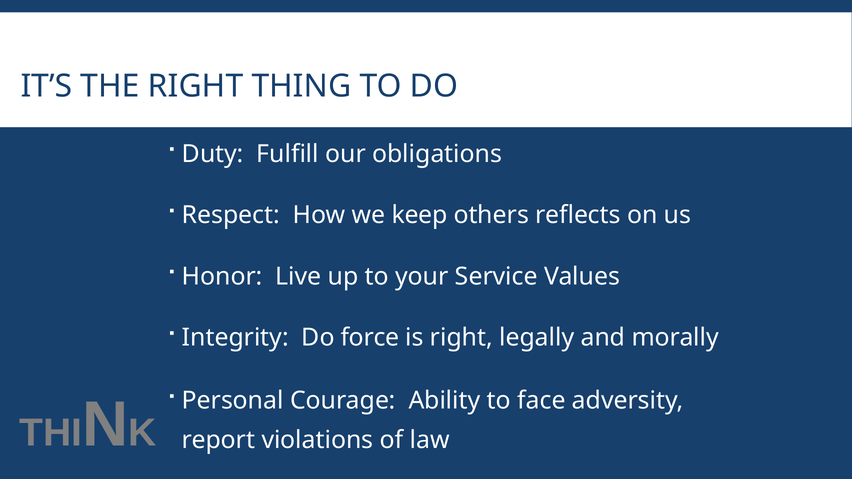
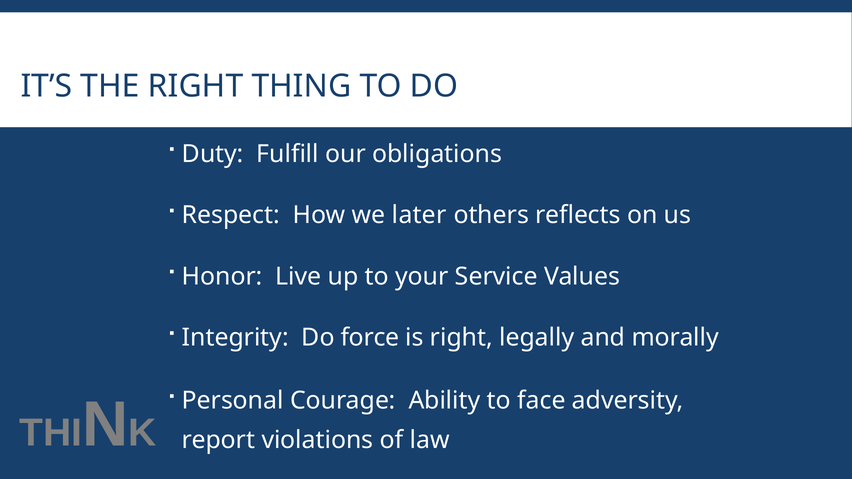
keep: keep -> later
